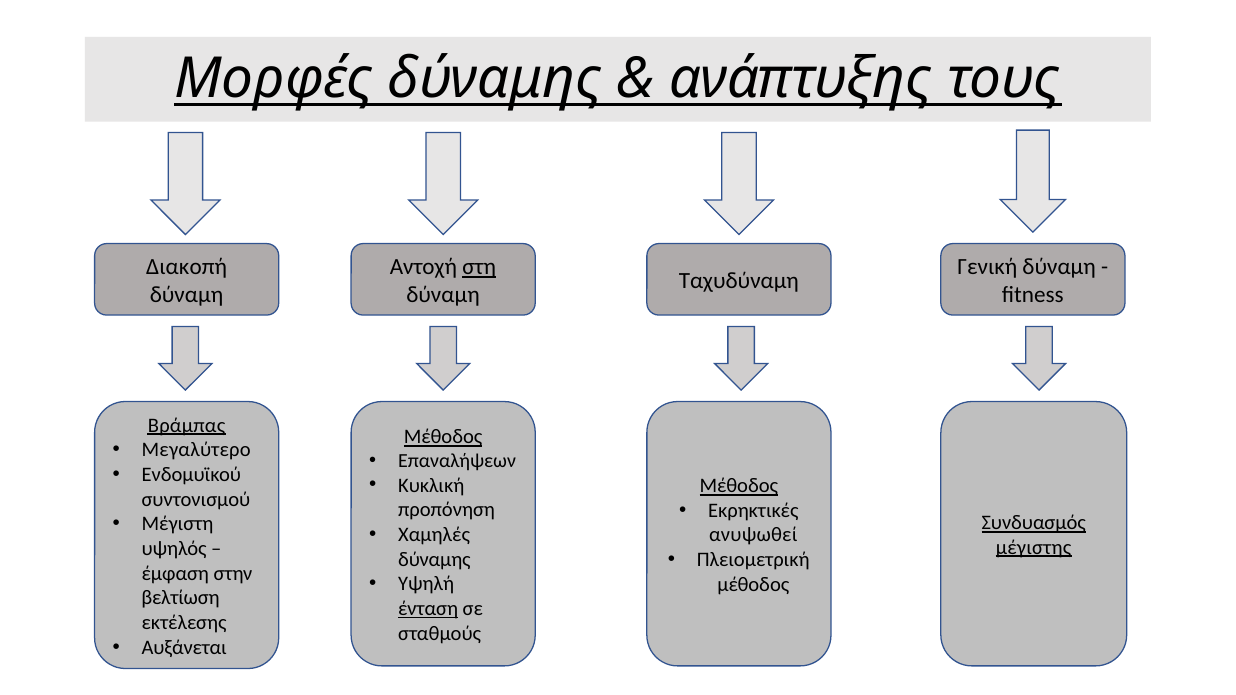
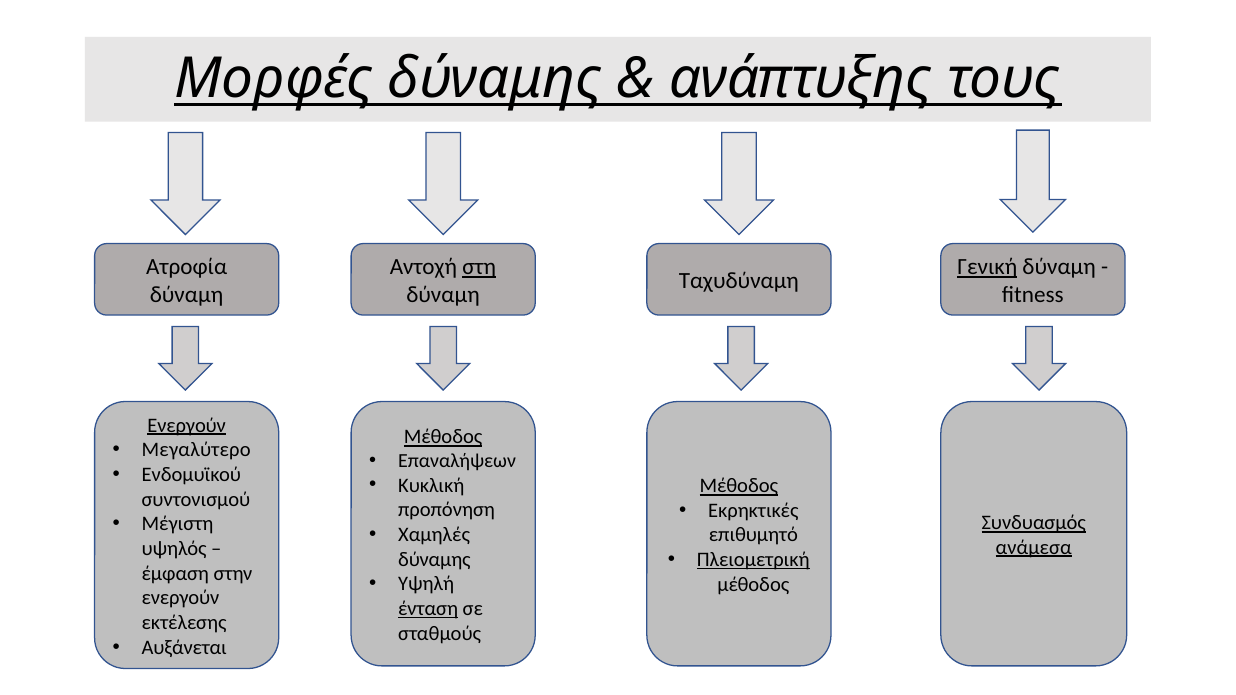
Διακοπή: Διακοπή -> Ατροφία
Γενική underline: none -> present
Βράμπας at (187, 425): Βράμπας -> Ενεργούν
ανυψωθεί: ανυψωθεί -> επιθυμητό
μέγιστης: μέγιστης -> ανάμεσα
Πλειομετρική underline: none -> present
βελτίωση at (180, 598): βελτίωση -> ενεργούν
